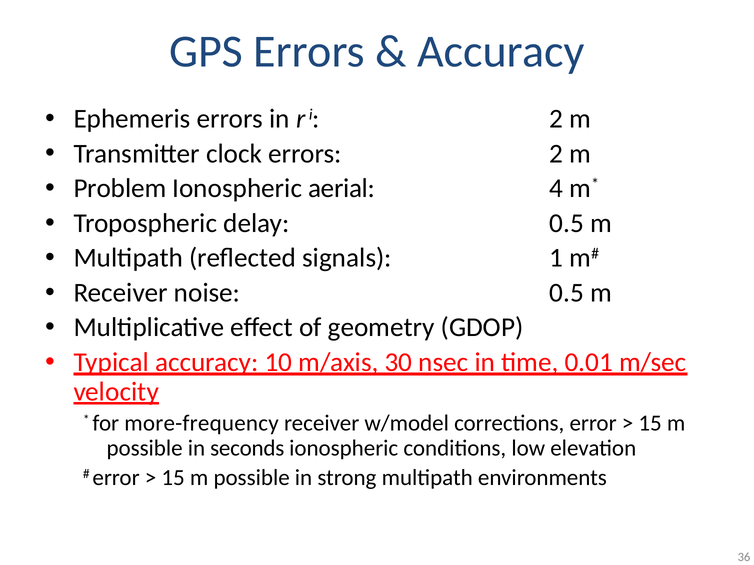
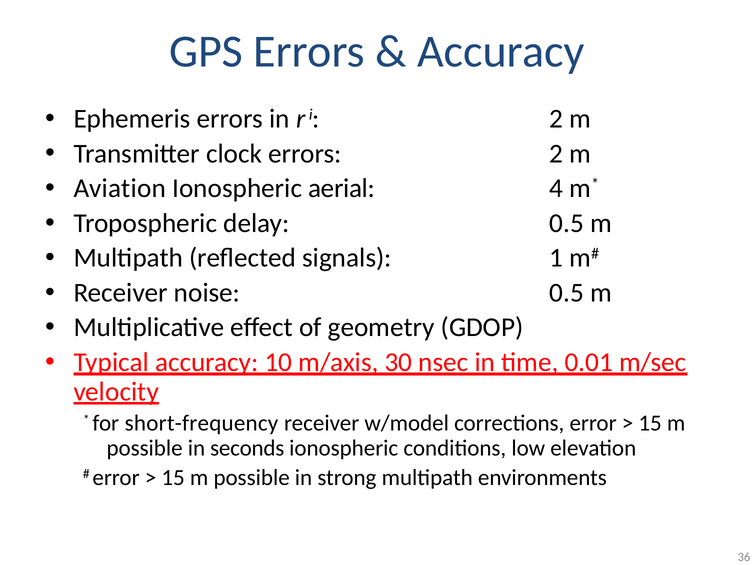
Problem: Problem -> Aviation
more-frequency: more-frequency -> short-frequency
